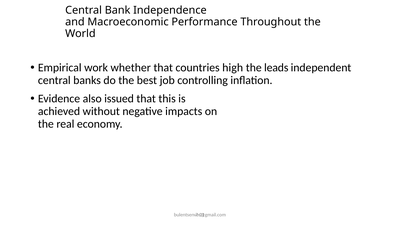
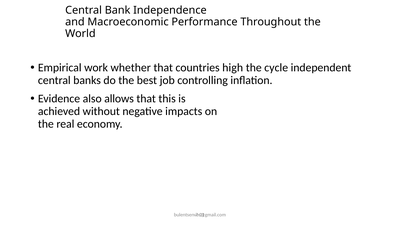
leads: leads -> cycle
issued: issued -> allows
